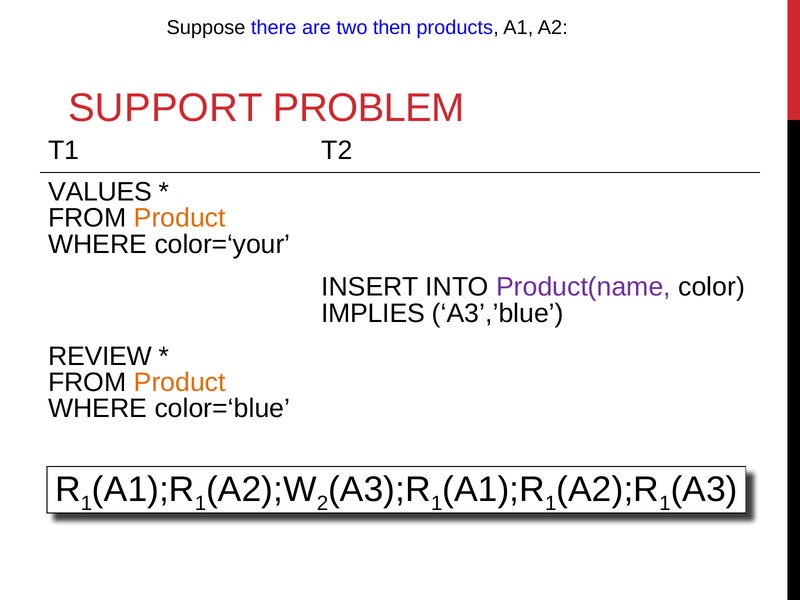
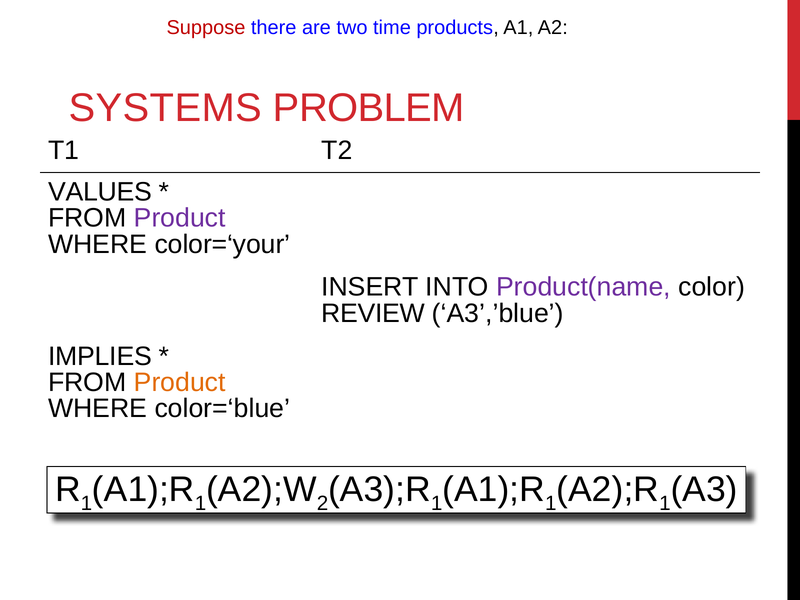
Suppose colour: black -> red
then: then -> time
SUPPORT: SUPPORT -> SYSTEMS
Product at (180, 218) colour: orange -> purple
IMPLIES: IMPLIES -> REVIEW
REVIEW: REVIEW -> IMPLIES
